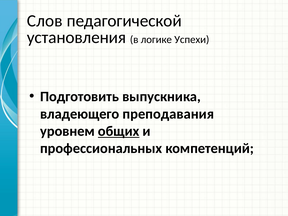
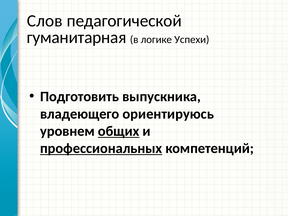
установления: установления -> гуманитарная
преподавания: преподавания -> ориентируюсь
профессиональных underline: none -> present
